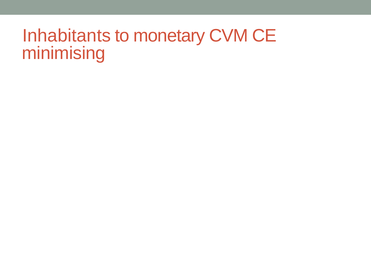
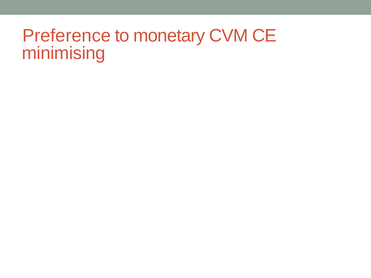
Inhabitants: Inhabitants -> Preference
